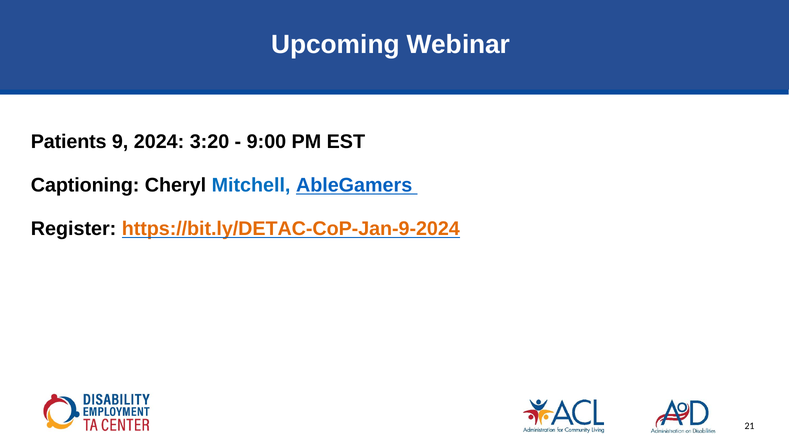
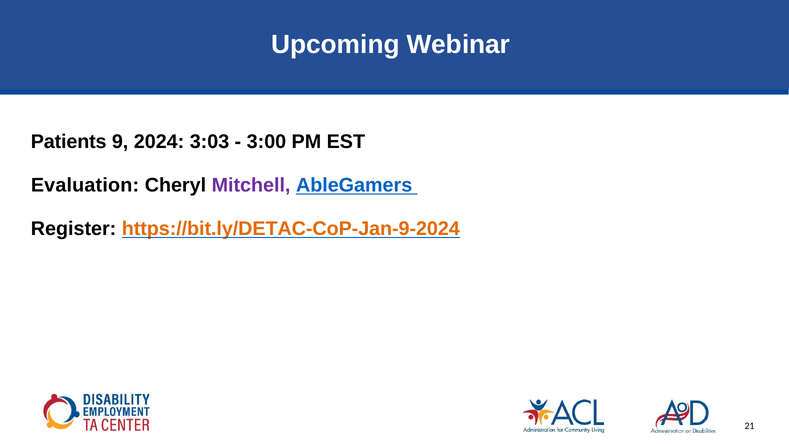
3:20: 3:20 -> 3:03
9:00: 9:00 -> 3:00
Captioning: Captioning -> Evaluation
Mitchell colour: blue -> purple
